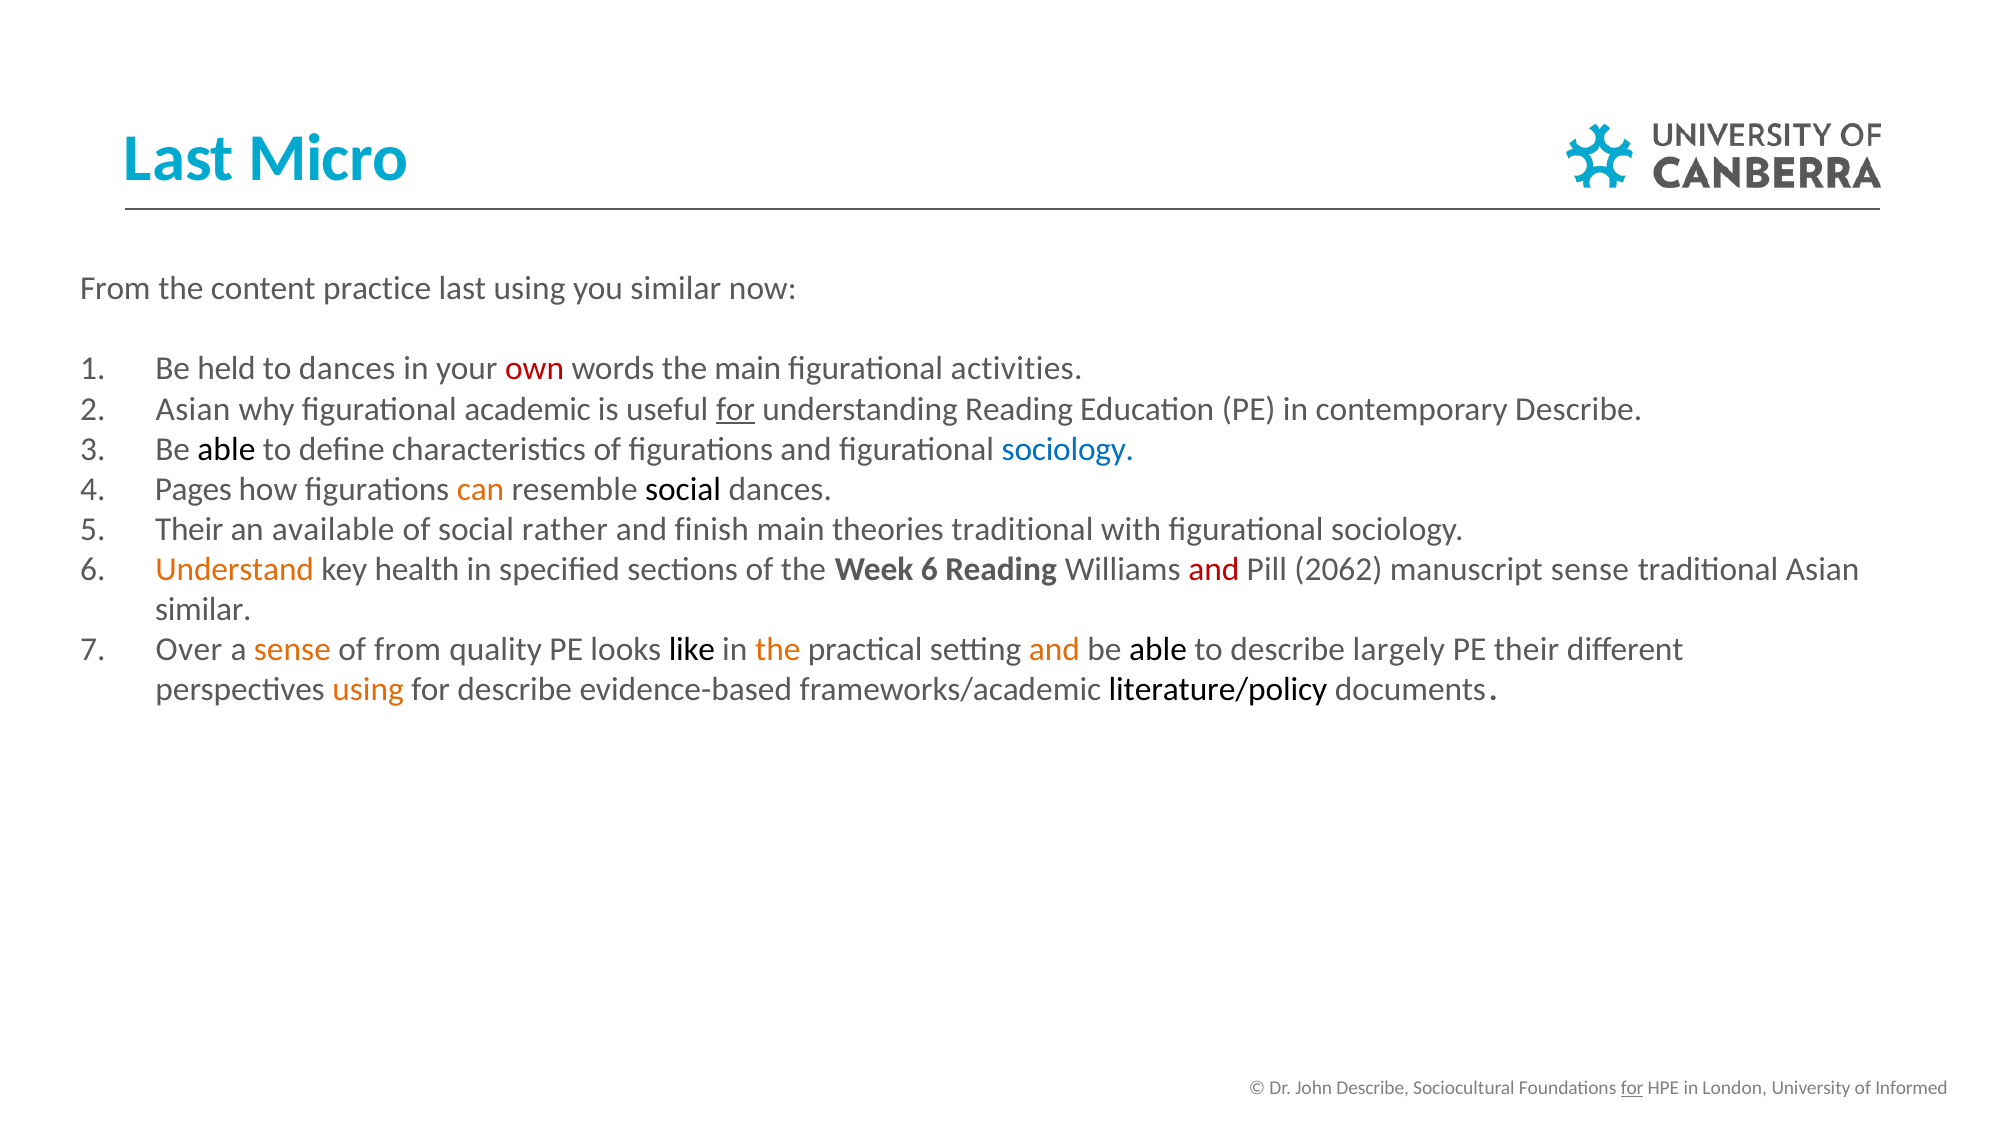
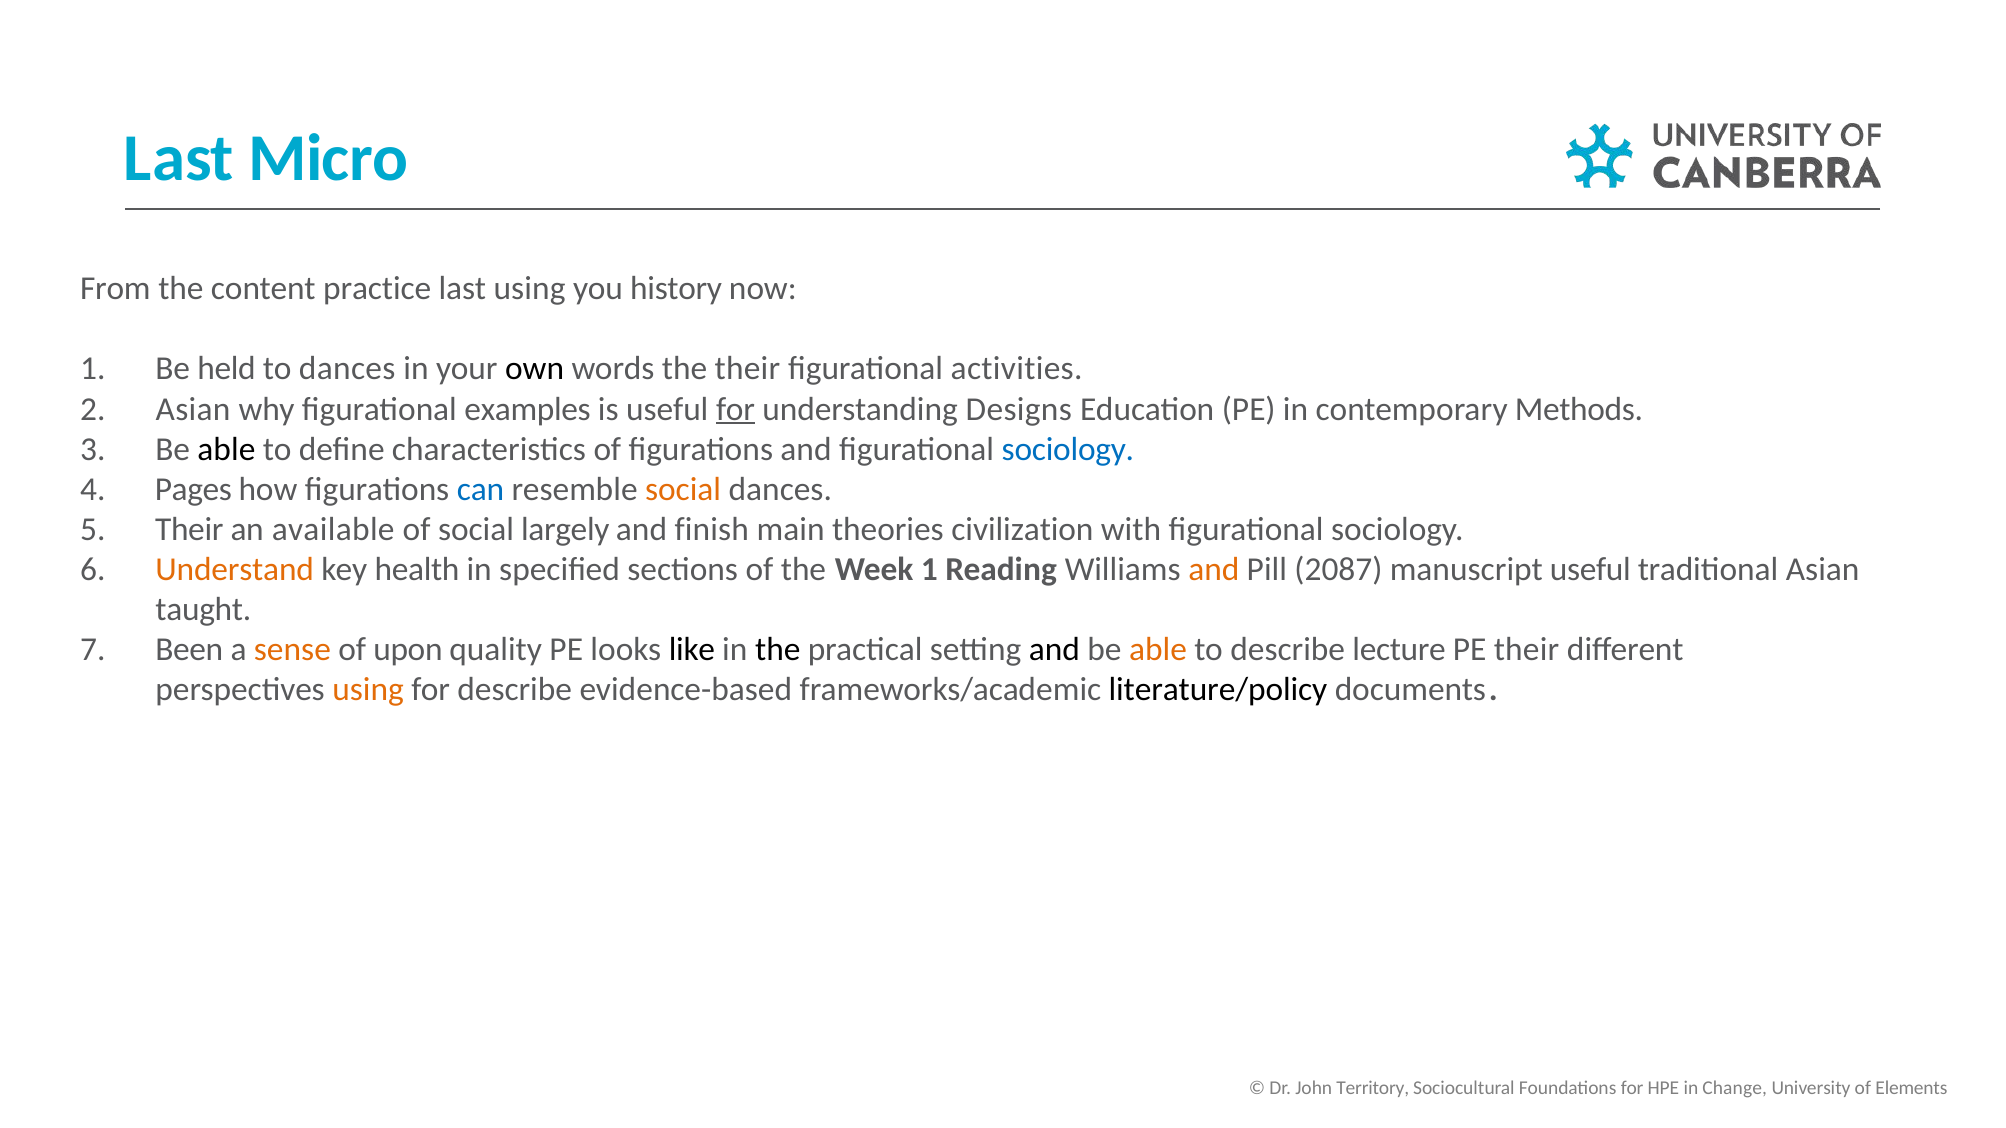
you similar: similar -> history
own colour: red -> black
the main: main -> their
academic: academic -> examples
understanding Reading: Reading -> Designs
contemporary Describe: Describe -> Methods
can colour: orange -> blue
social at (683, 489) colour: black -> orange
rather: rather -> largely
theories traditional: traditional -> civilization
Week 6: 6 -> 1
and at (1214, 570) colour: red -> orange
2062: 2062 -> 2087
manuscript sense: sense -> useful
similar at (203, 610): similar -> taught
Over: Over -> Been
of from: from -> upon
the at (778, 650) colour: orange -> black
and at (1054, 650) colour: orange -> black
able at (1158, 650) colour: black -> orange
largely: largely -> lecture
John Describe: Describe -> Territory
for at (1632, 1088) underline: present -> none
London: London -> Change
Informed: Informed -> Elements
